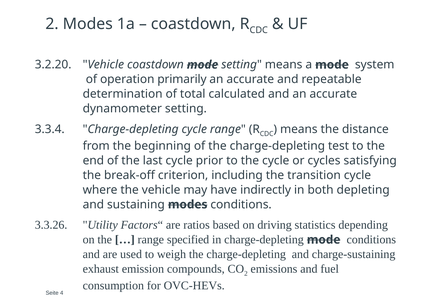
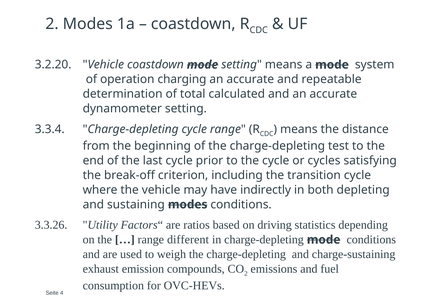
primarily: primarily -> charging
specified: specified -> different
